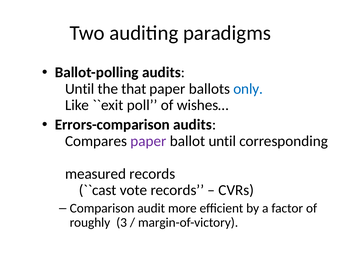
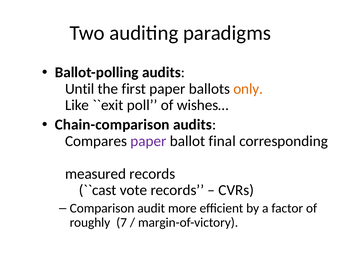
that: that -> first
only colour: blue -> orange
Errors-comparison: Errors-comparison -> Chain-comparison
ballot until: until -> final
3: 3 -> 7
